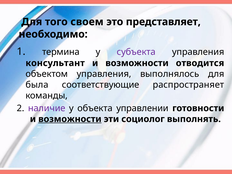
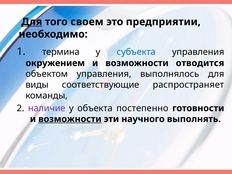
Для at (32, 22) underline: none -> present
представляет: представляет -> предприятии
субъекта colour: purple -> blue
консультант: консультант -> окружением
была: была -> виды
управлении: управлении -> постепенно
социолог: социолог -> научного
